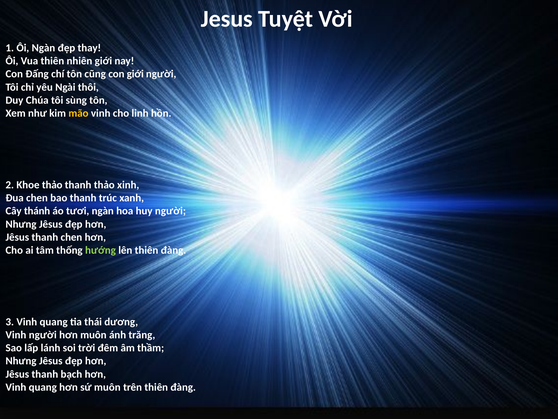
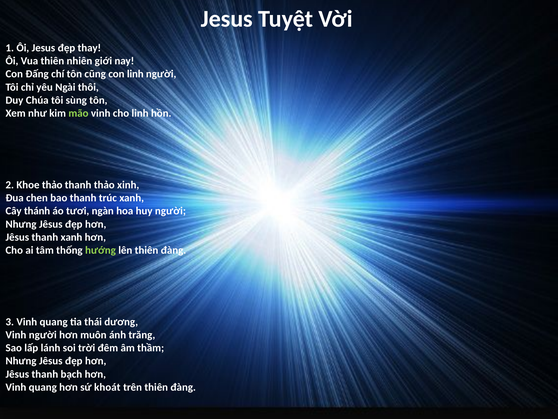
Ôi Ngàn: Ngàn -> Jesus
con giới: giới -> linh
mão colour: yellow -> light green
thanh chen: chen -> xanh
sứ muôn: muôn -> khoát
